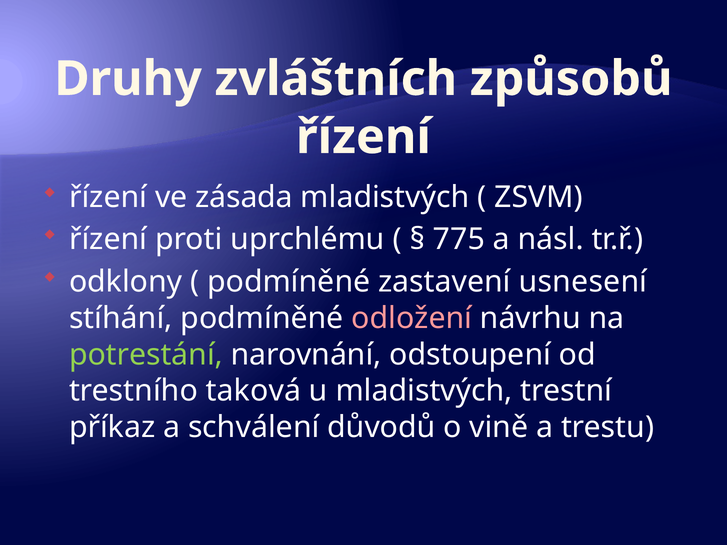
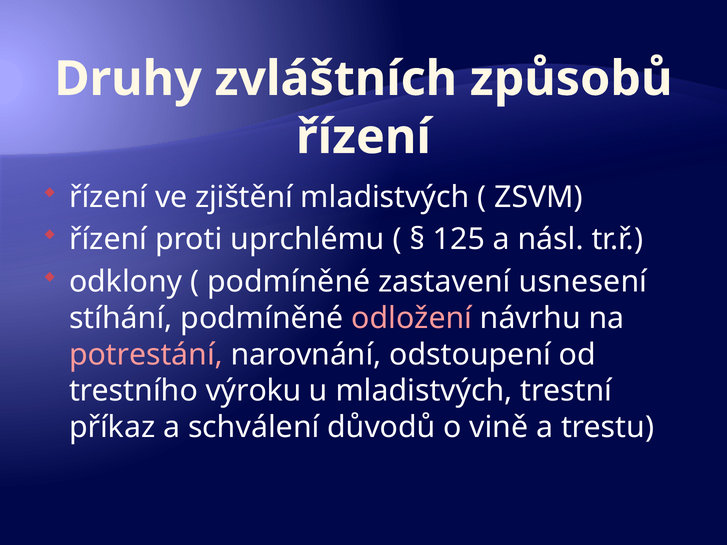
zásada: zásada -> zjištění
775: 775 -> 125
potrestání colour: light green -> pink
taková: taková -> výroku
